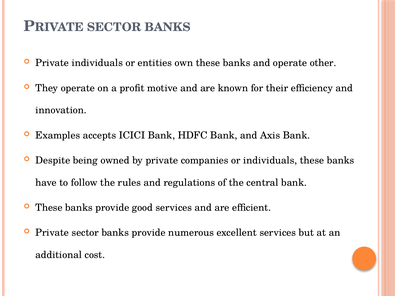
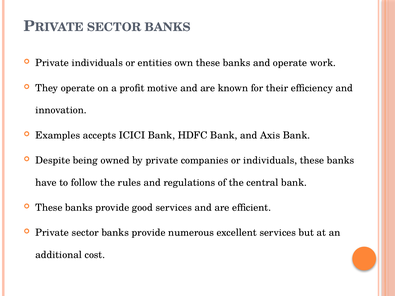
other: other -> work
